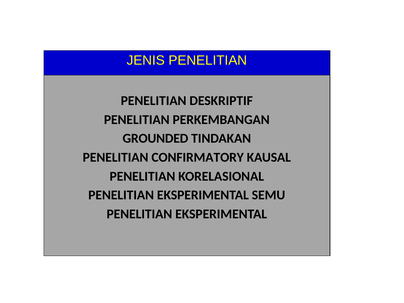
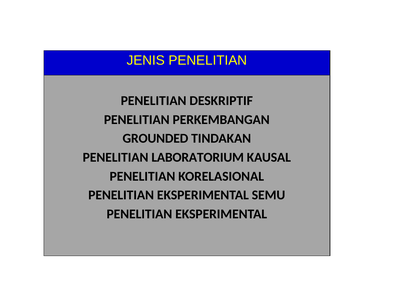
CONFIRMATORY: CONFIRMATORY -> LABORATORIUM
